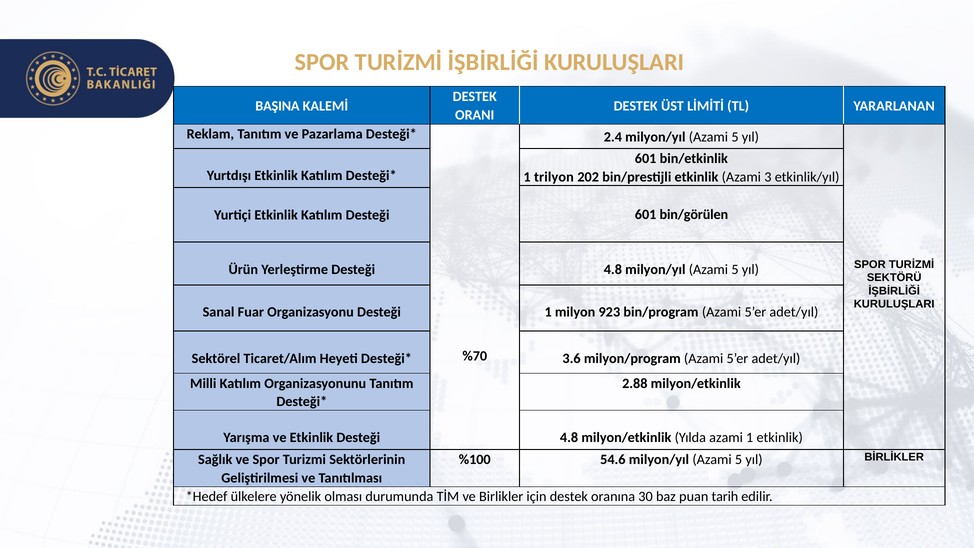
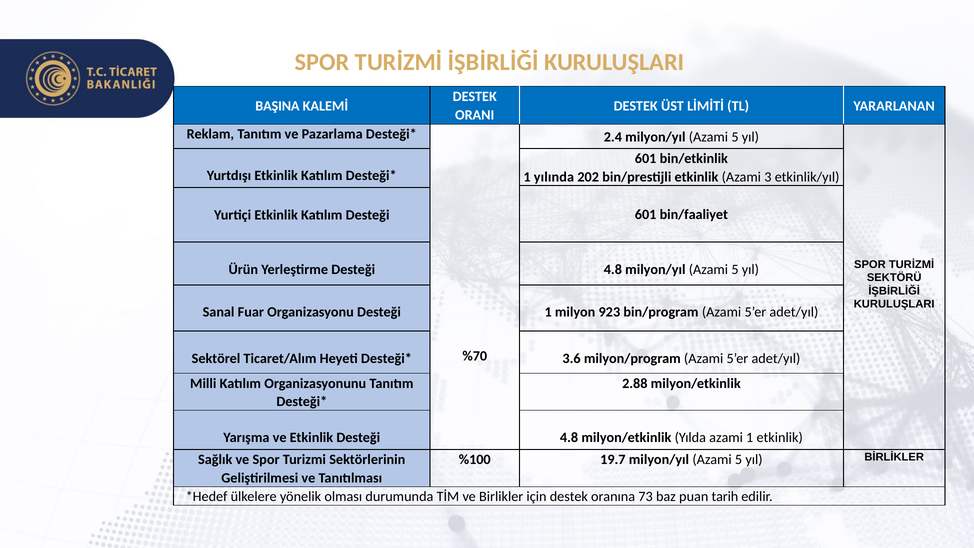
trilyon: trilyon -> yılında
bin/görülen: bin/görülen -> bin/faaliyet
54.6: 54.6 -> 19.7
30: 30 -> 73
